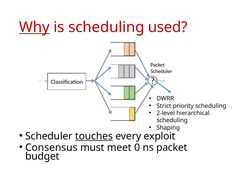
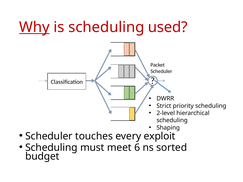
touches underline: present -> none
Consensus at (51, 148): Consensus -> Scheduling
0: 0 -> 6
ns packet: packet -> sorted
